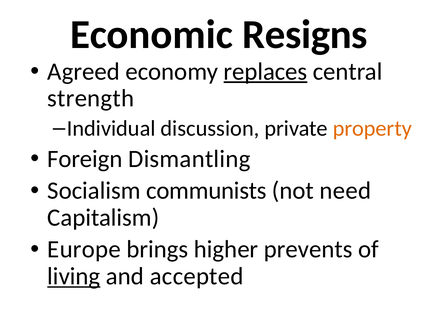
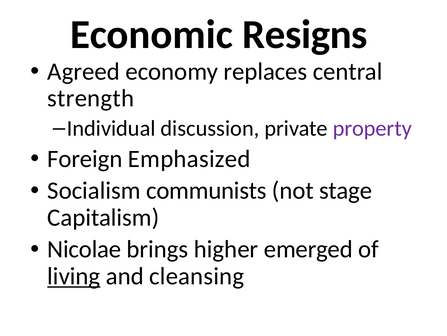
replaces underline: present -> none
property colour: orange -> purple
Dismantling: Dismantling -> Emphasized
need: need -> stage
Europe: Europe -> Nicolae
prevents: prevents -> emerged
accepted: accepted -> cleansing
